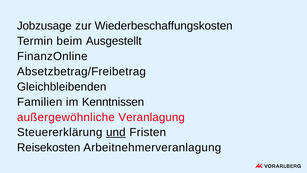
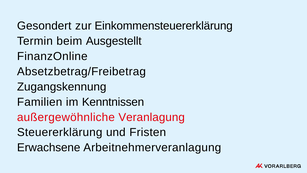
Jobzusage: Jobzusage -> Gesondert
Wiederbeschaffungskosten: Wiederbeschaffungskosten -> Einkommensteuererklärung
Gleichbleibenden: Gleichbleibenden -> Zugangskennung
und underline: present -> none
Reisekosten: Reisekosten -> Erwachsene
